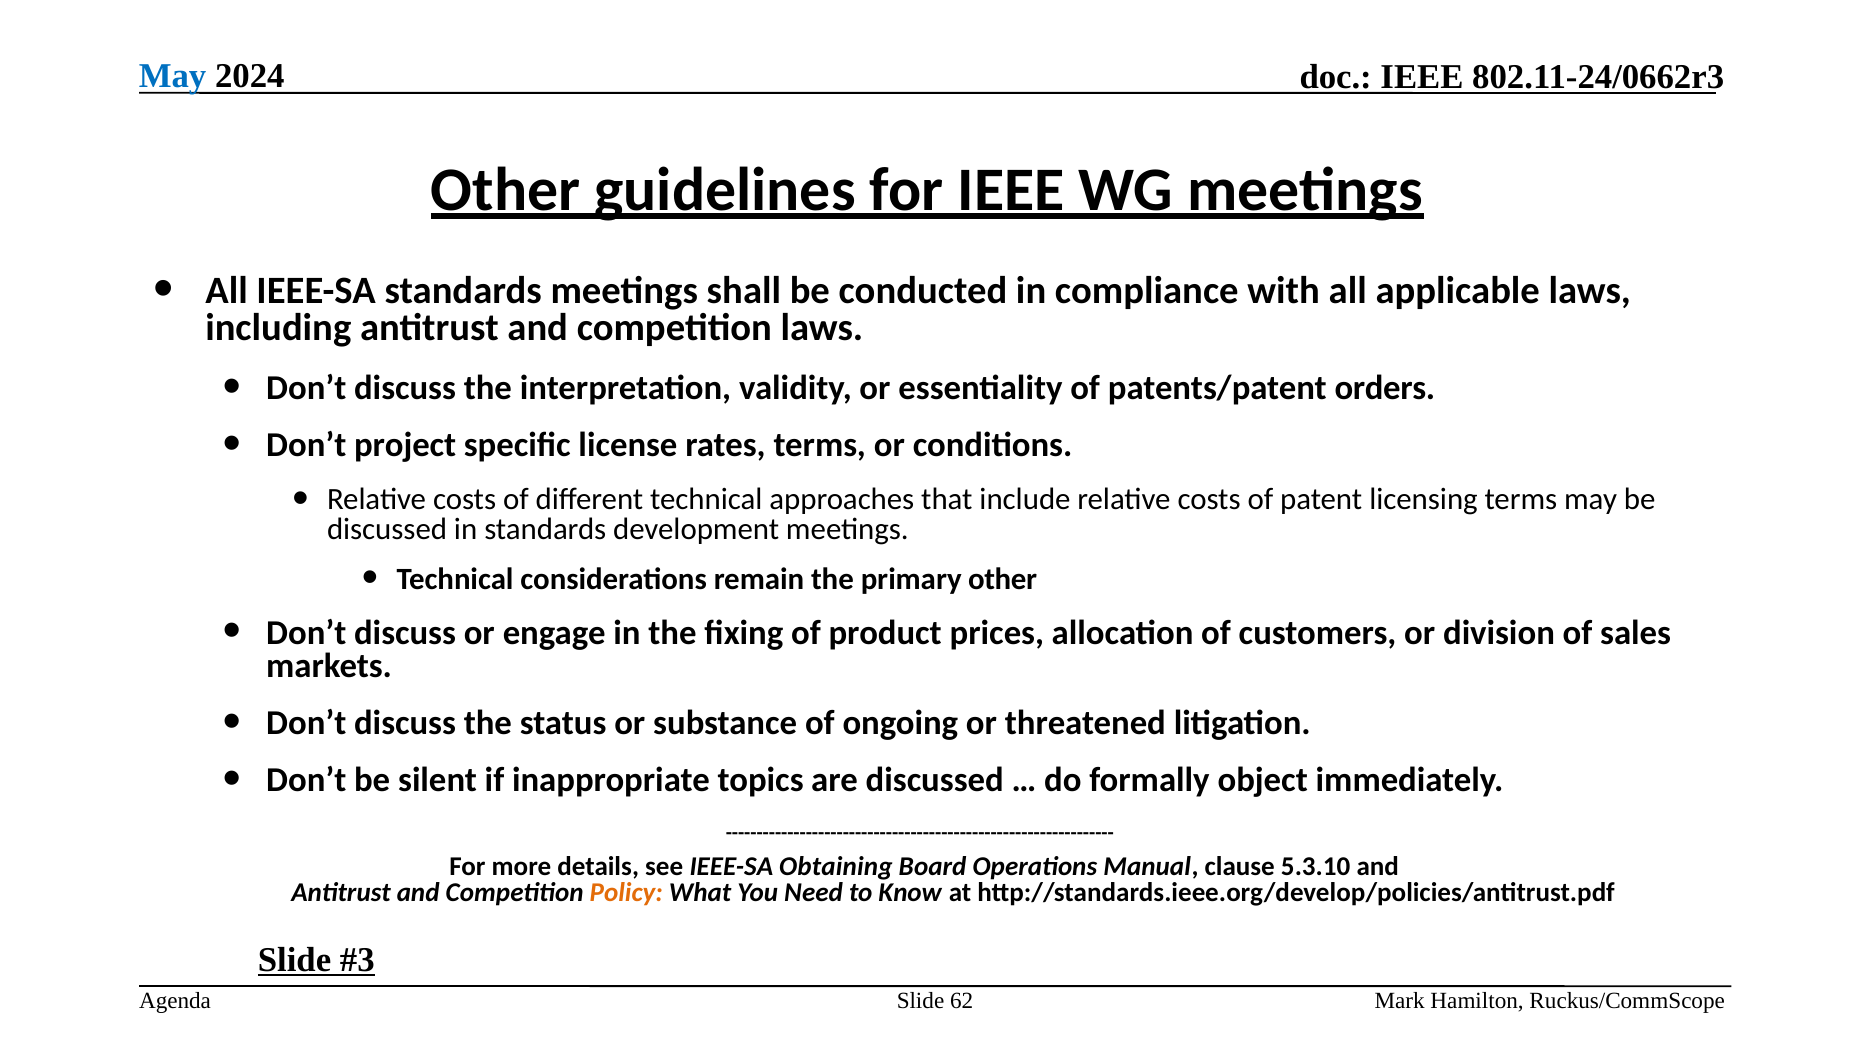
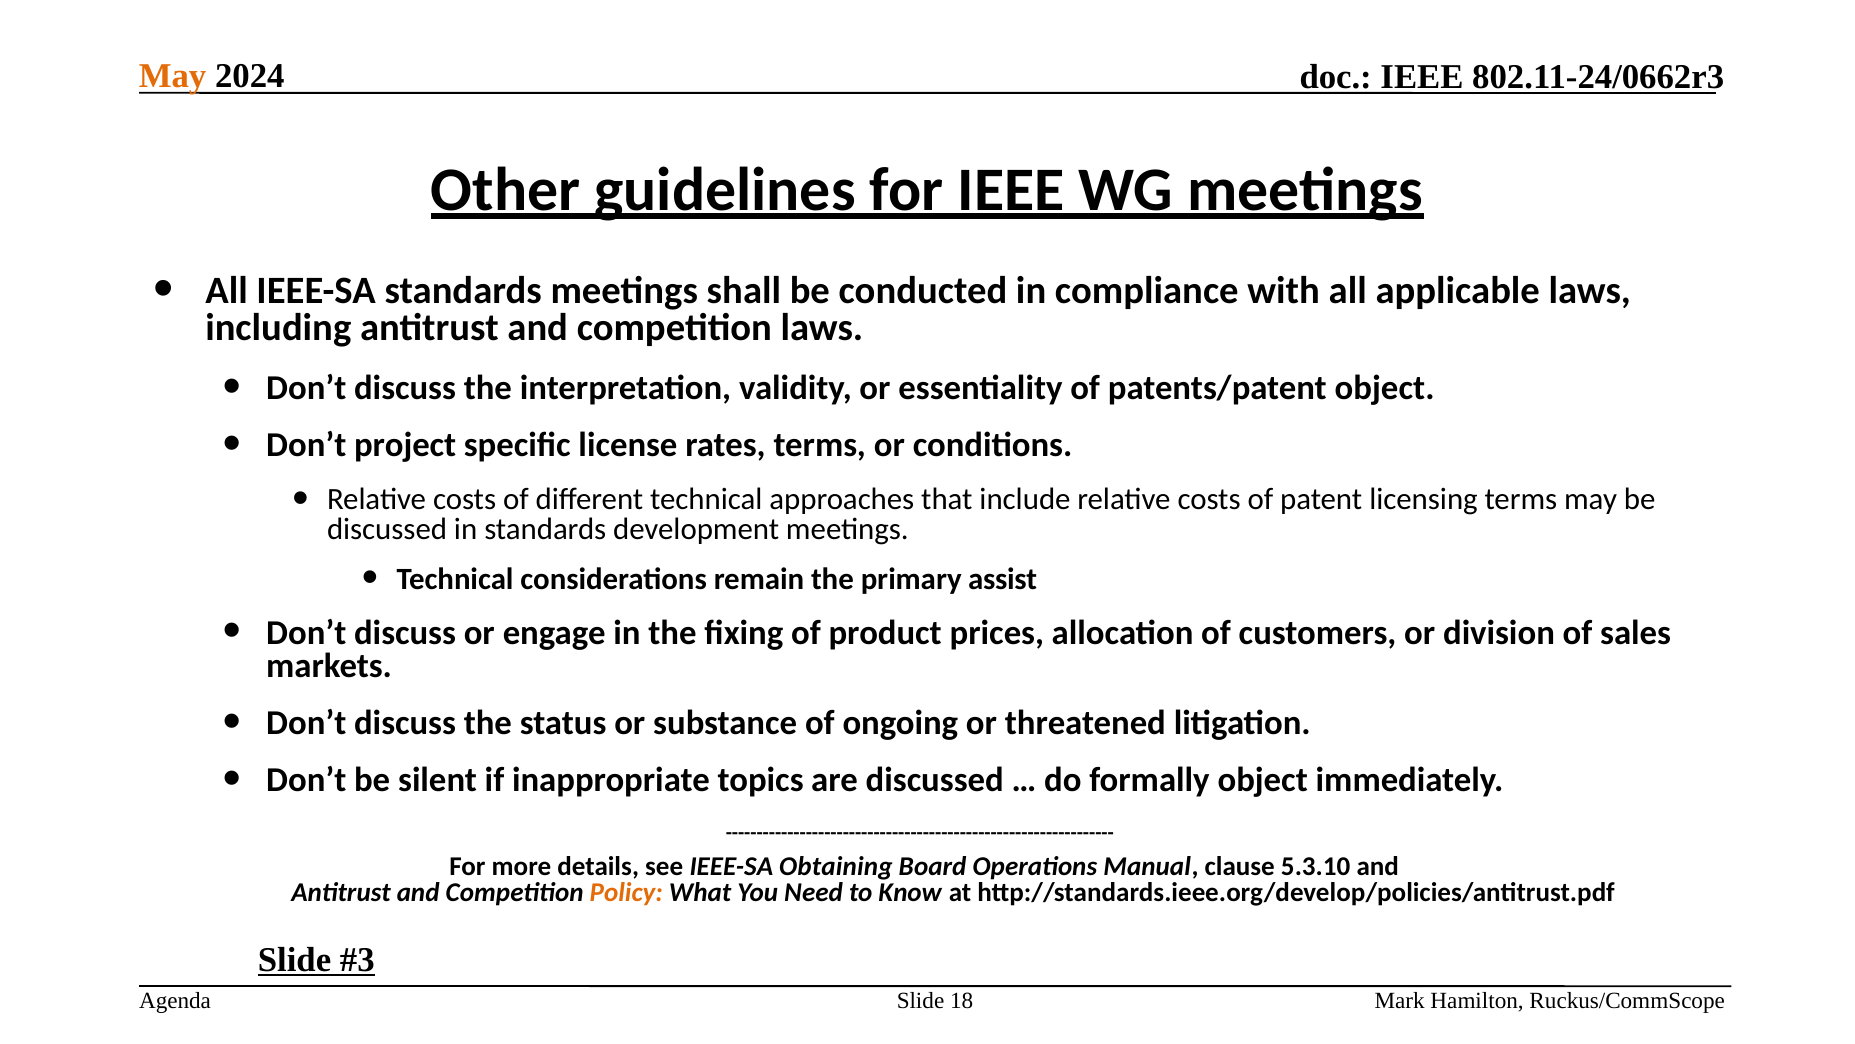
May at (173, 76) colour: blue -> orange
patents/patent orders: orders -> object
primary other: other -> assist
62: 62 -> 18
